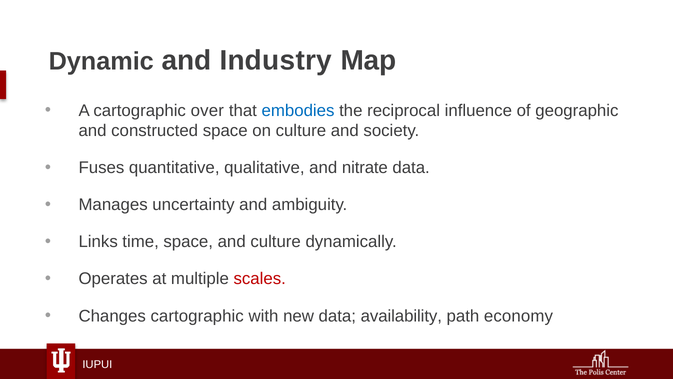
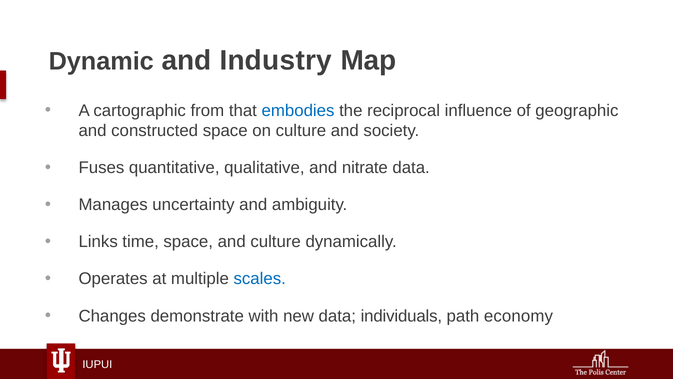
over: over -> from
scales colour: red -> blue
Changes cartographic: cartographic -> demonstrate
availability: availability -> individuals
